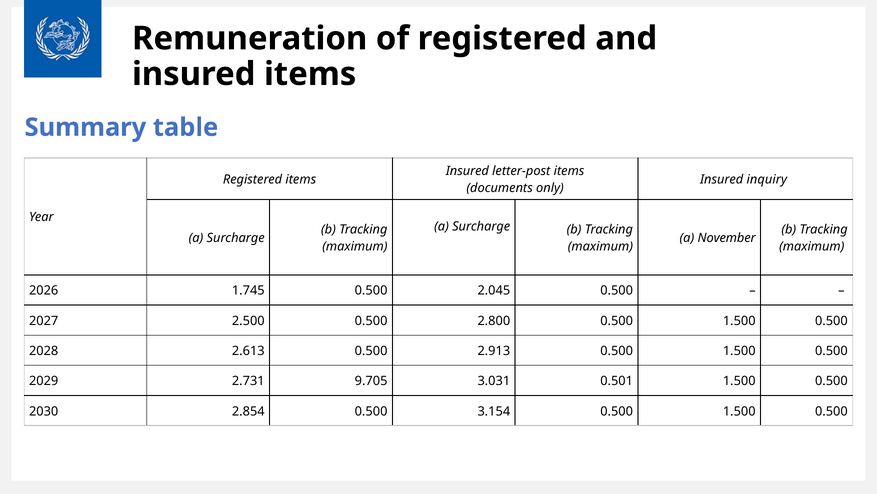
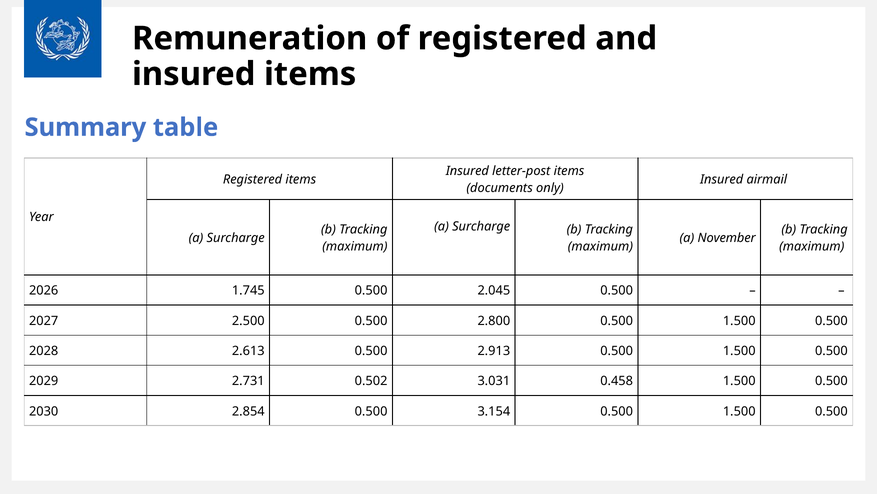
inquiry: inquiry -> airmail
9.705: 9.705 -> 0.502
0.501: 0.501 -> 0.458
